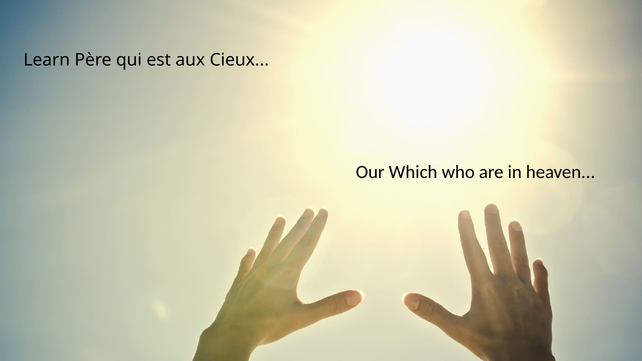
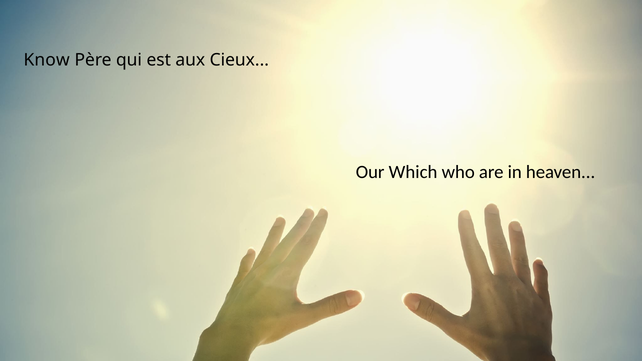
Learn: Learn -> Know
